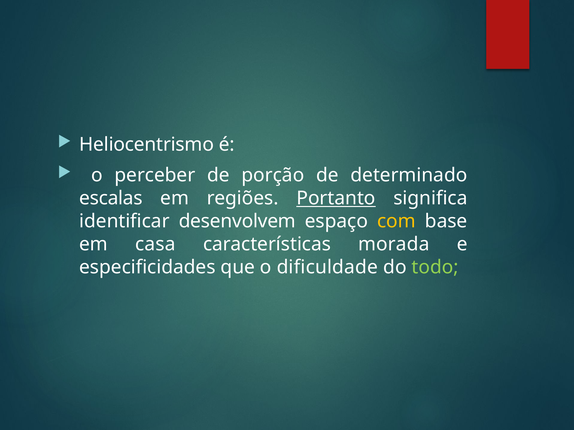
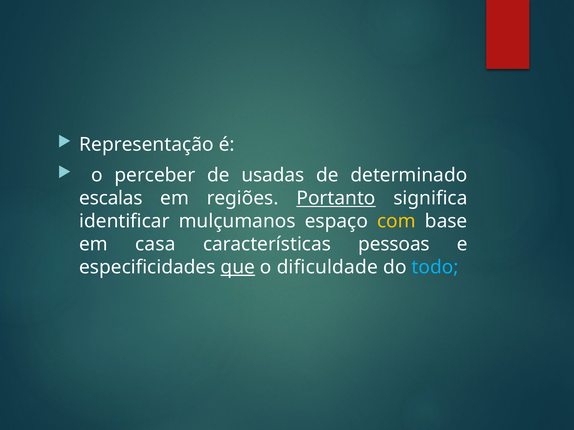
Heliocentrismo: Heliocentrismo -> Representação
porção: porção -> usadas
desenvolvem: desenvolvem -> mulçumanos
morada: morada -> pessoas
que underline: none -> present
todo colour: light green -> light blue
